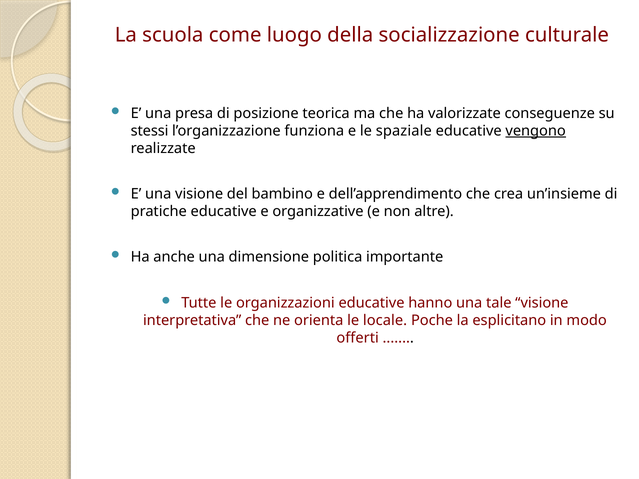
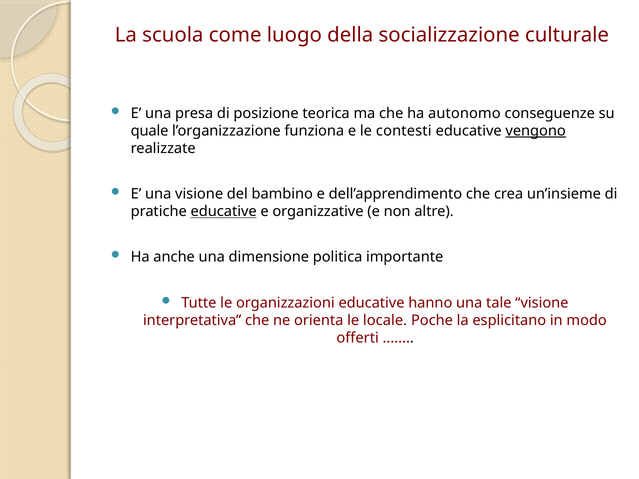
valorizzate: valorizzate -> autonomo
stessi: stessi -> quale
spaziale: spaziale -> contesti
educative at (224, 212) underline: none -> present
